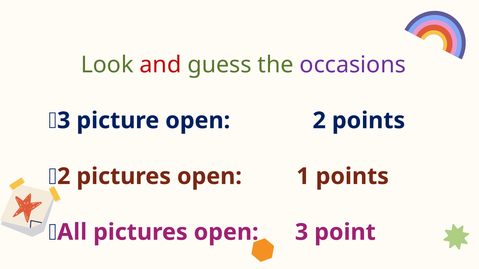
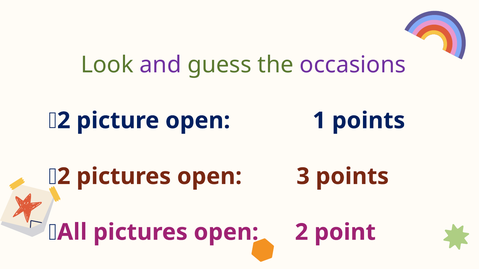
and colour: red -> purple
3 at (64, 121): 3 -> 2
open 2: 2 -> 1
1: 1 -> 3
open 3: 3 -> 2
